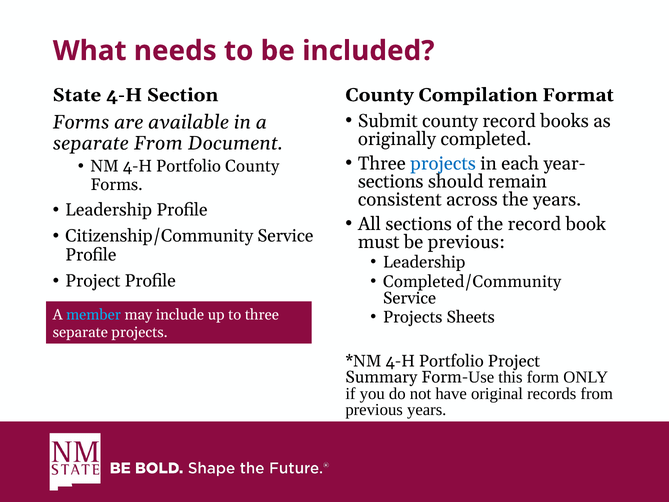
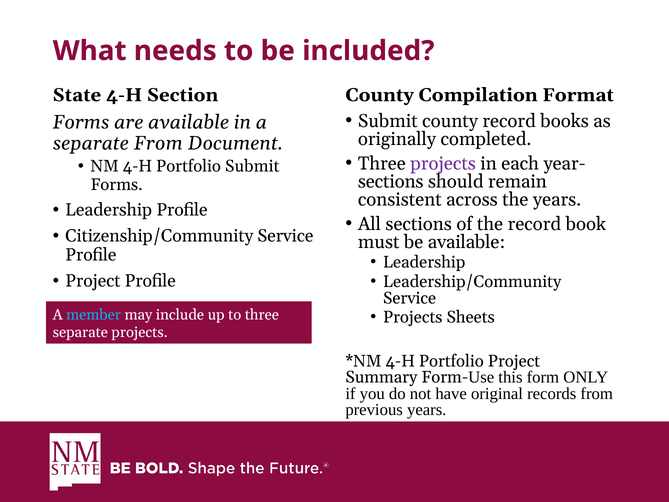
projects at (443, 163) colour: blue -> purple
Portfolio County: County -> Submit
be previous: previous -> available
Completed/Community: Completed/Community -> Leadership/Community
